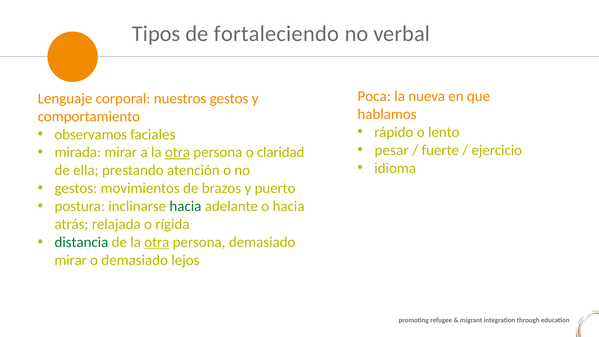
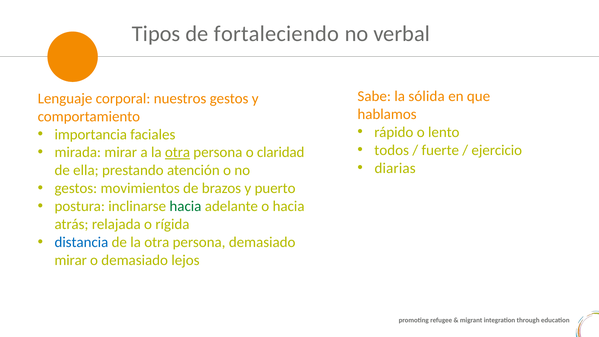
Poca: Poca -> Sabe
nueva: nueva -> sólida
observamos: observamos -> importancia
pesar: pesar -> todos
idioma: idioma -> diarias
distancia colour: green -> blue
otra at (157, 242) underline: present -> none
